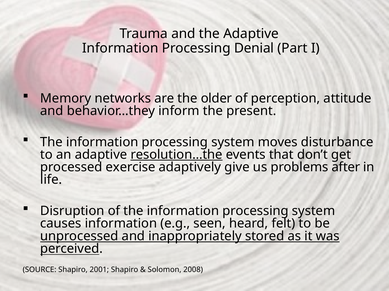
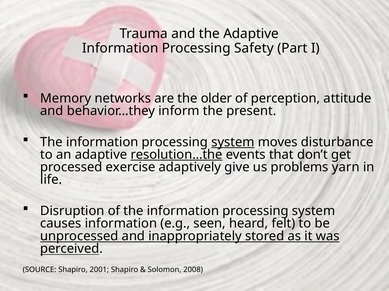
Denial: Denial -> Safety
system at (233, 142) underline: none -> present
after: after -> yarn
